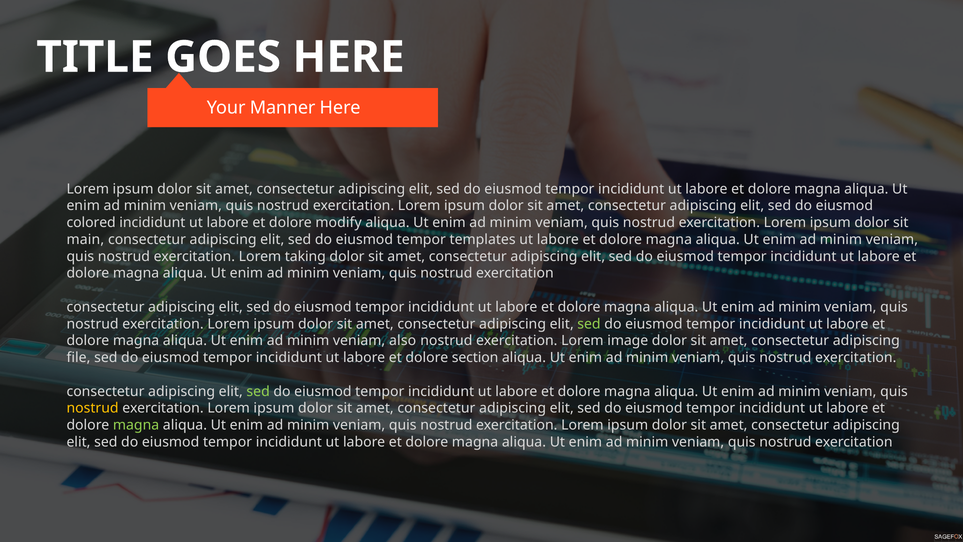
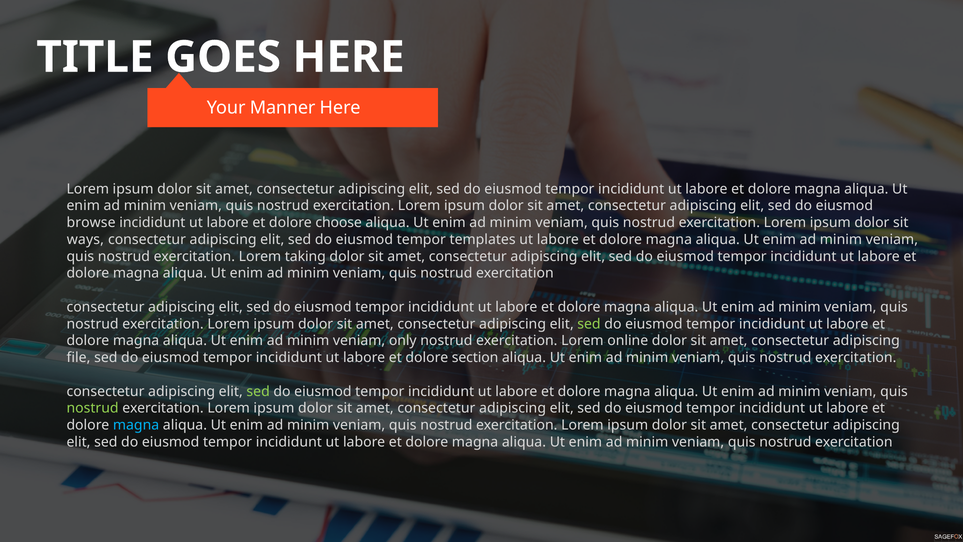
colored: colored -> browse
modify: modify -> choose
main: main -> ways
also: also -> only
image: image -> online
nostrud at (93, 408) colour: yellow -> light green
magna at (136, 425) colour: light green -> light blue
